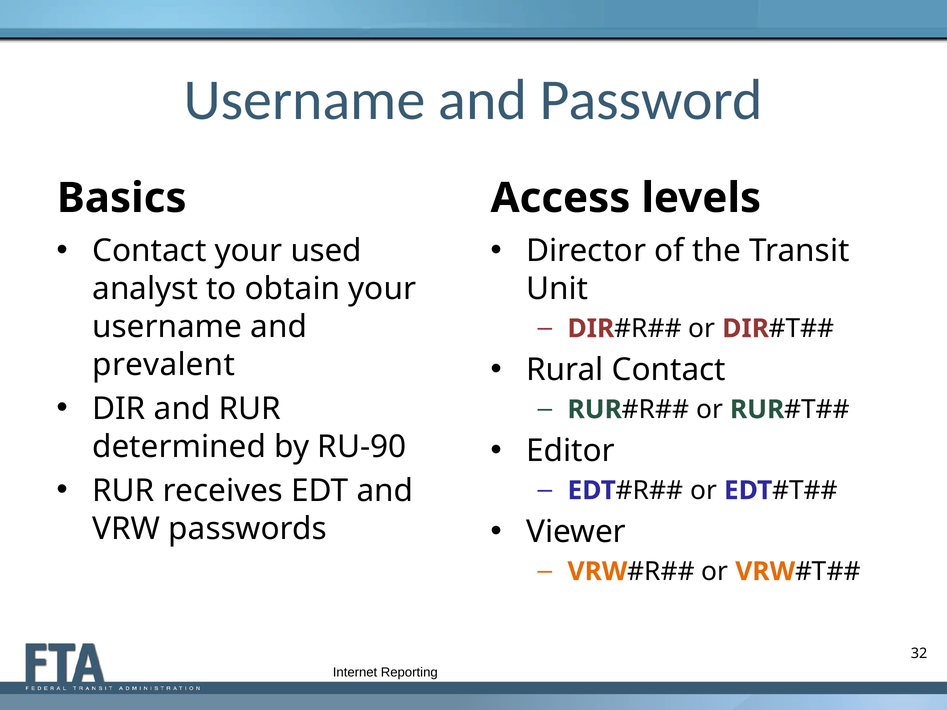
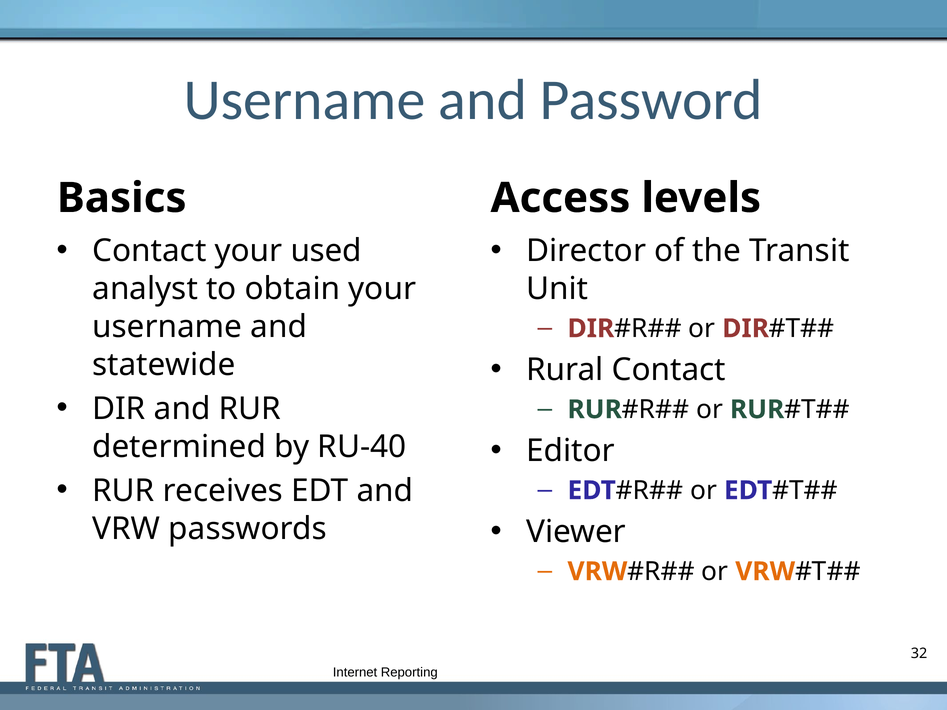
prevalent: prevalent -> statewide
RU-90: RU-90 -> RU-40
